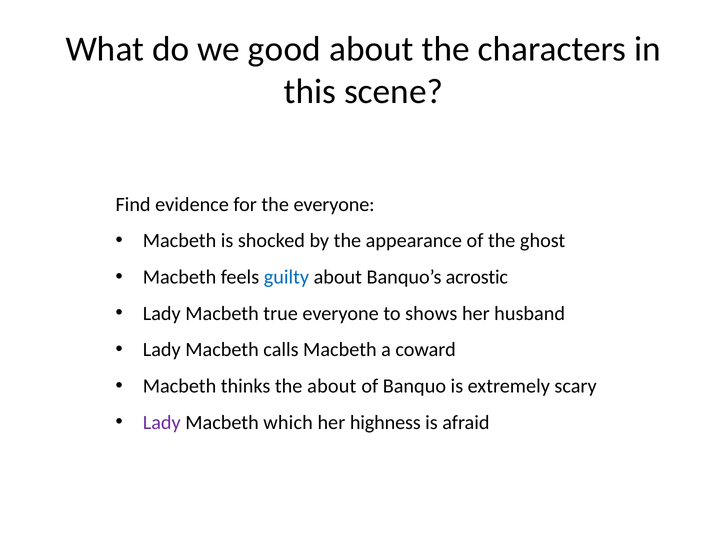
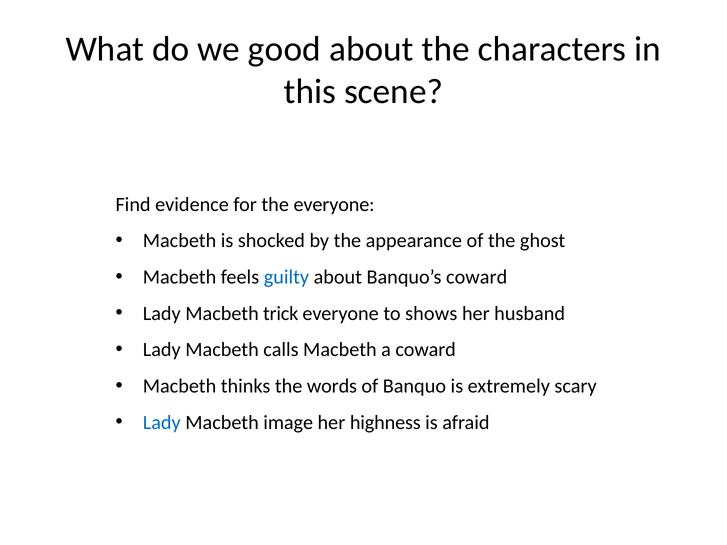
Banquo’s acrostic: acrostic -> coward
true: true -> trick
the about: about -> words
Lady at (162, 423) colour: purple -> blue
which: which -> image
